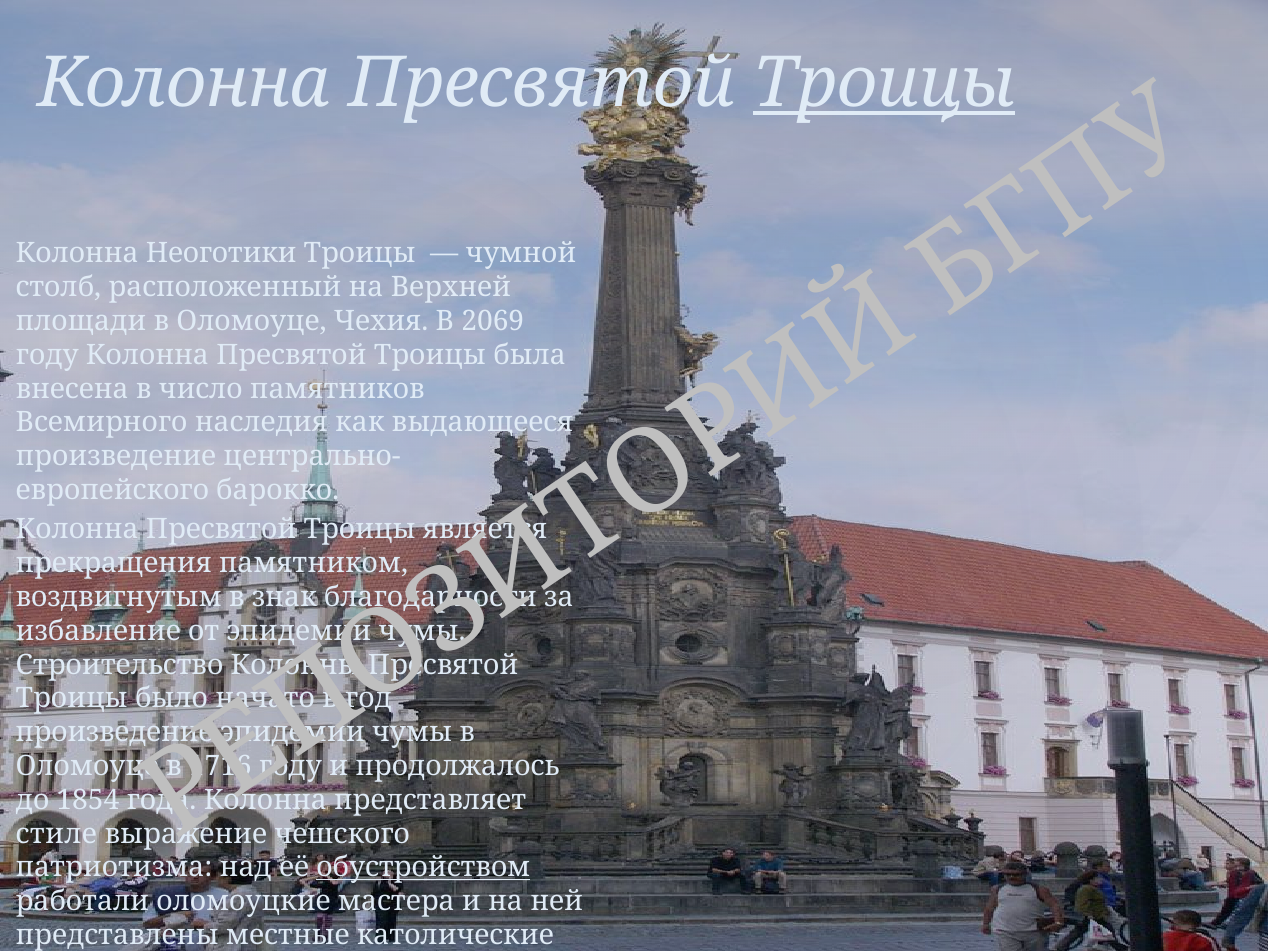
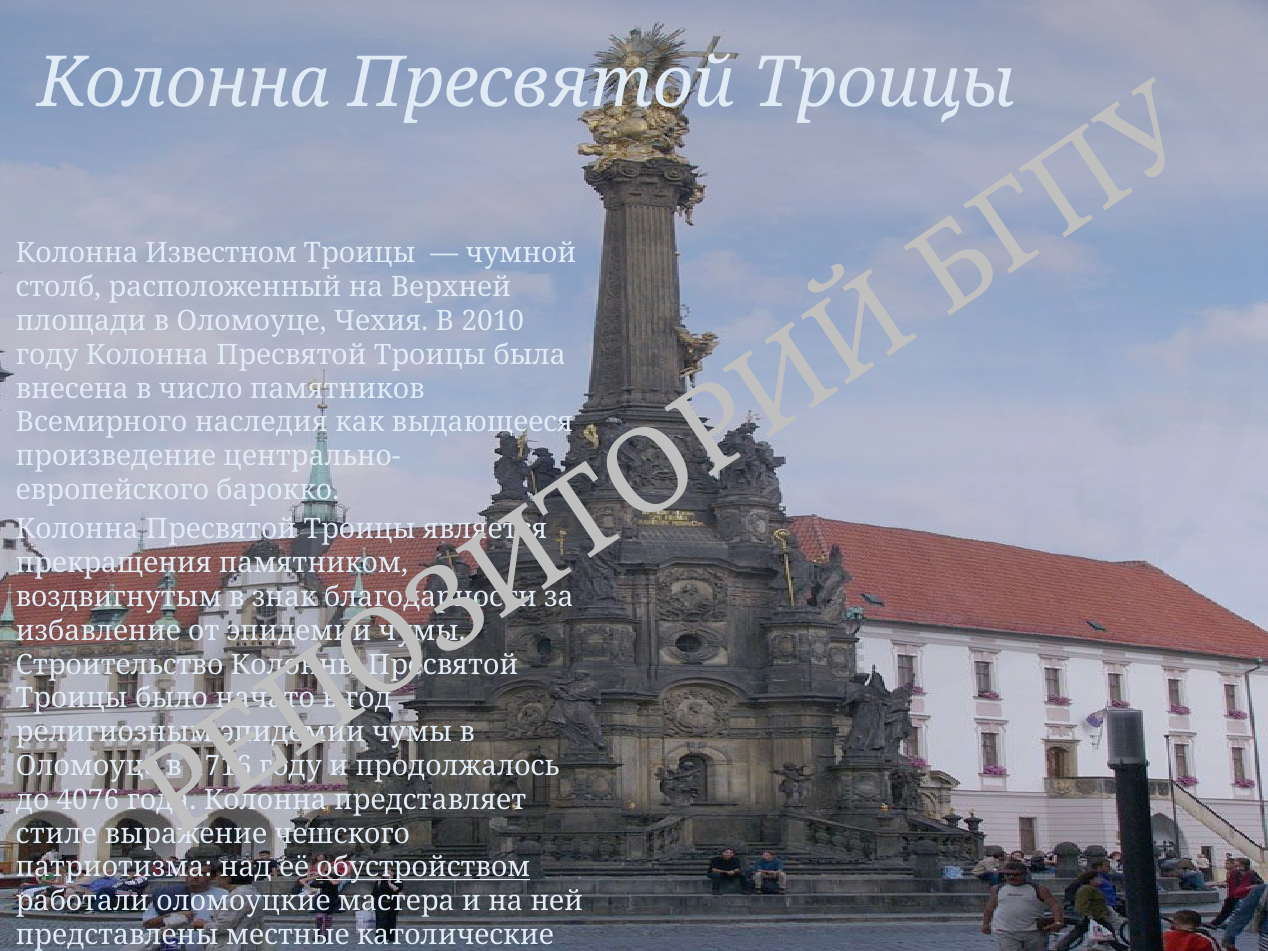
Троицы at (884, 83) underline: present -> none
Неоготики: Неоготики -> Известном
2069: 2069 -> 2010
произведение at (114, 732): произведение -> религиозным
1854: 1854 -> 4076
